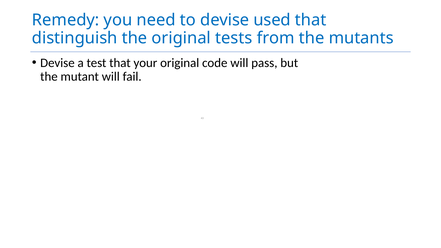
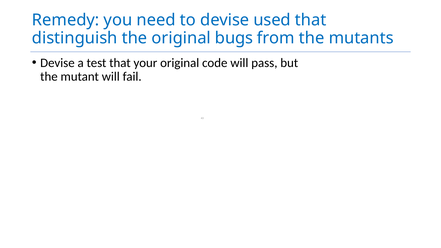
tests: tests -> bugs
